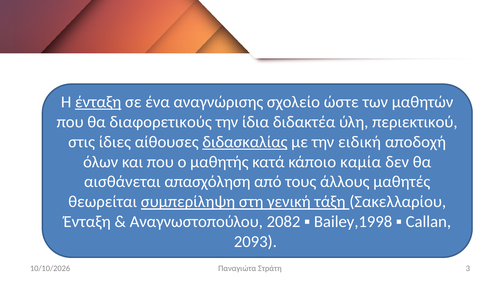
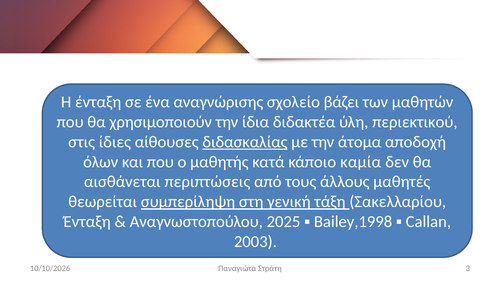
ένταξη at (98, 102) underline: present -> none
ώστε: ώστε -> βάζει
διαφορετικούς: διαφορετικούς -> χρησιμοποιούν
ειδική: ειδική -> άτομα
απασχόληση: απασχόληση -> περιπτώσεις
2082: 2082 -> 2025
2093: 2093 -> 2003
